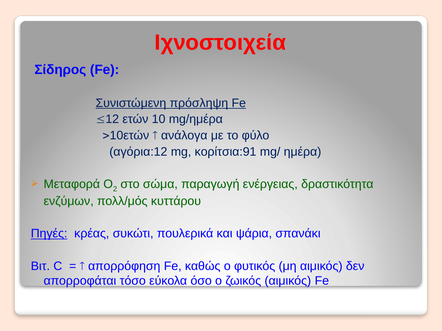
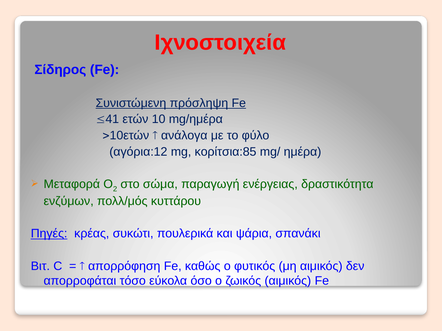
12: 12 -> 41
κορίτσια:91: κορίτσια:91 -> κορίτσια:85
